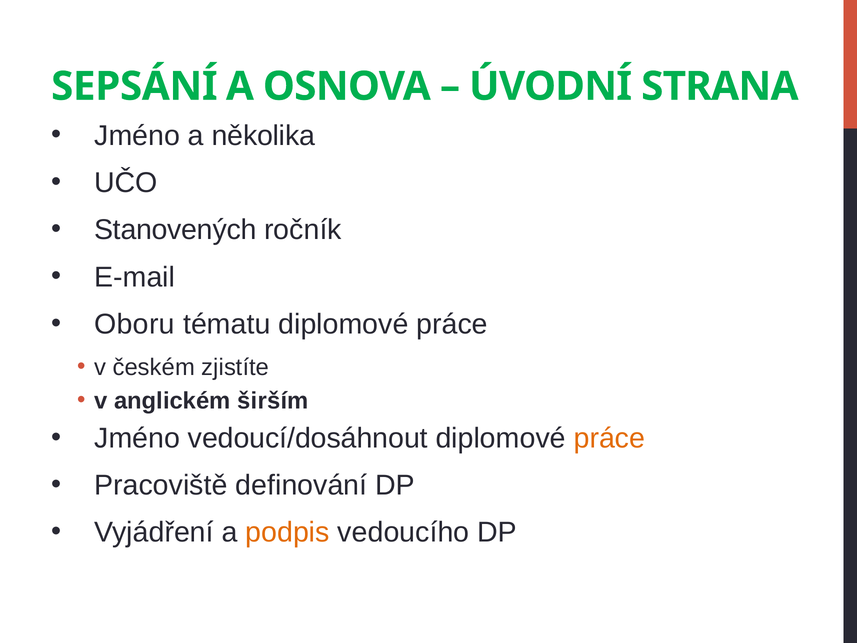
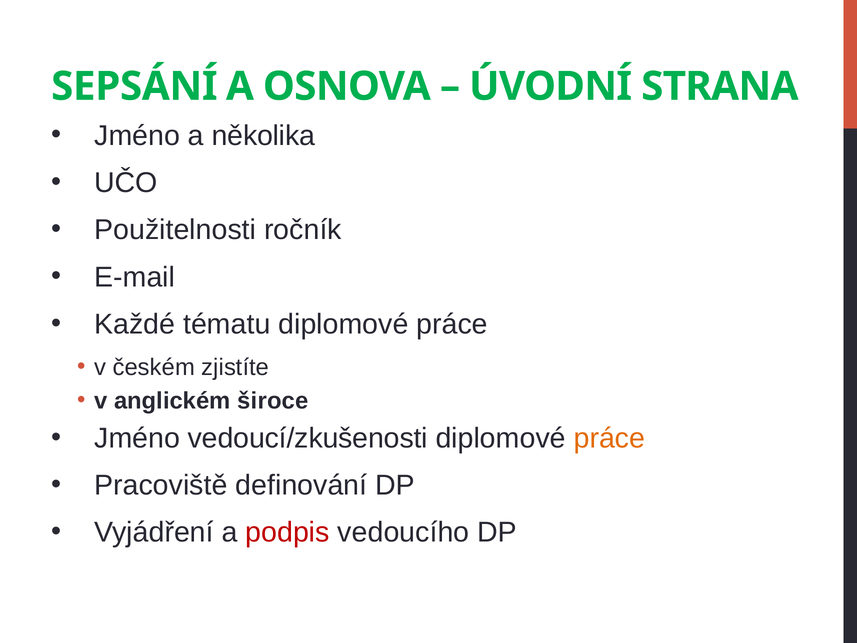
Stanovených: Stanovených -> Použitelnosti
Oboru: Oboru -> Každé
širším: širším -> široce
vedoucí/dosáhnout: vedoucí/dosáhnout -> vedoucí/zkušenosti
podpis colour: orange -> red
